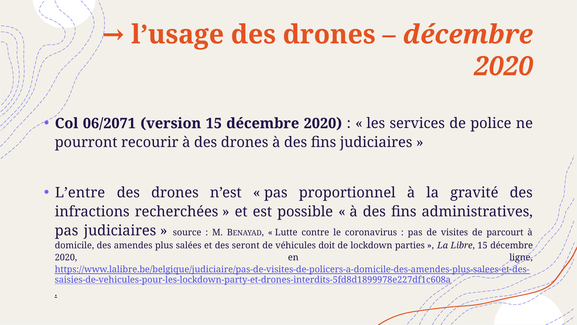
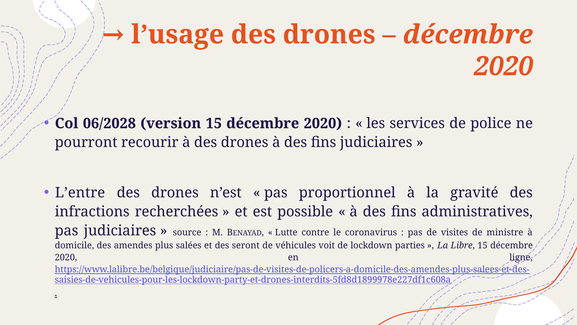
06/2071: 06/2071 -> 06/2028
parcourt: parcourt -> ministre
doit: doit -> voit
